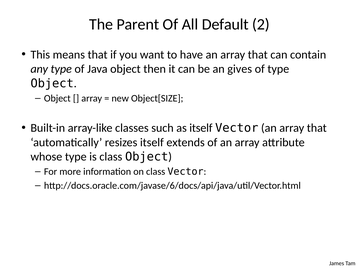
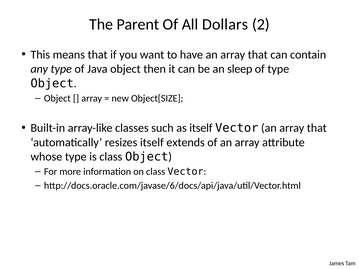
Default: Default -> Dollars
gives: gives -> sleep
